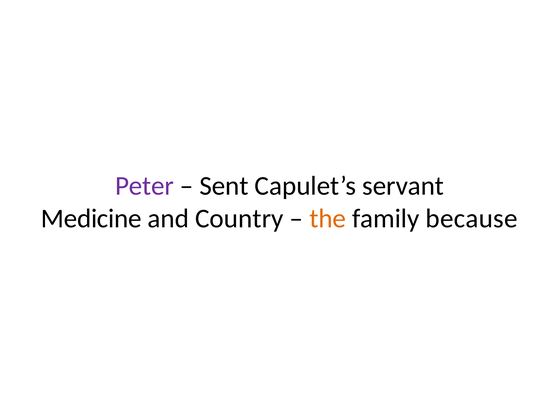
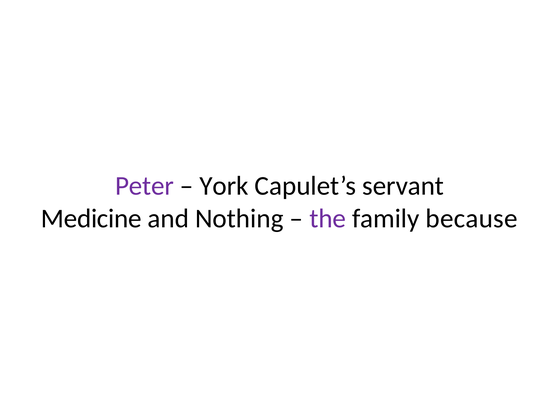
Sent: Sent -> York
Country: Country -> Nothing
the colour: orange -> purple
